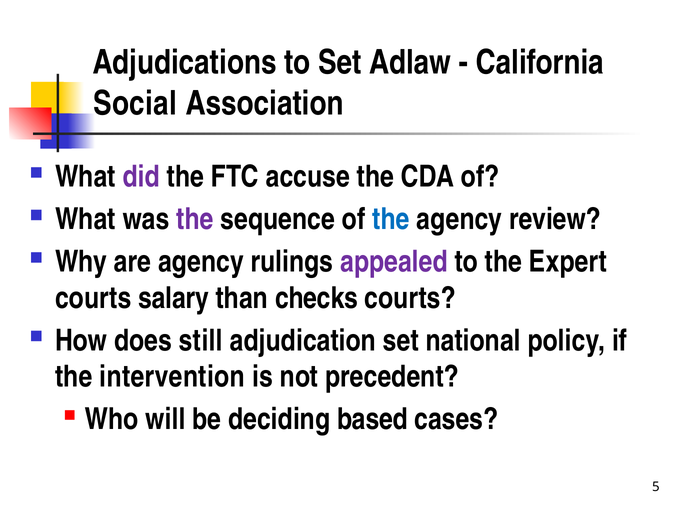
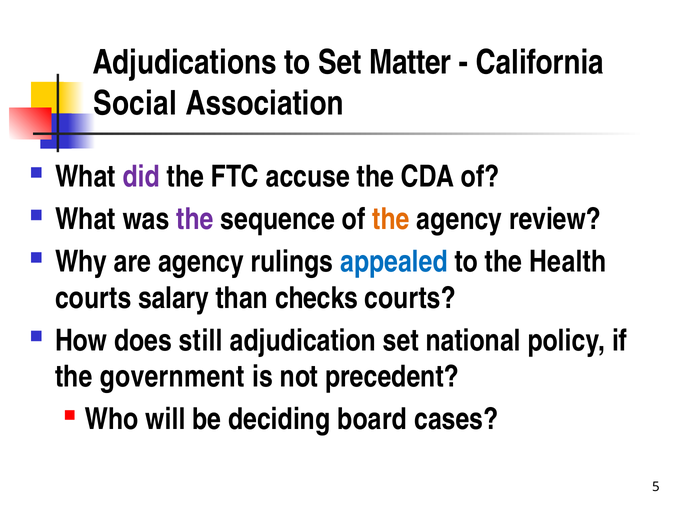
Adlaw: Adlaw -> Matter
the at (391, 219) colour: blue -> orange
appealed colour: purple -> blue
Expert: Expert -> Health
intervention: intervention -> government
based: based -> board
